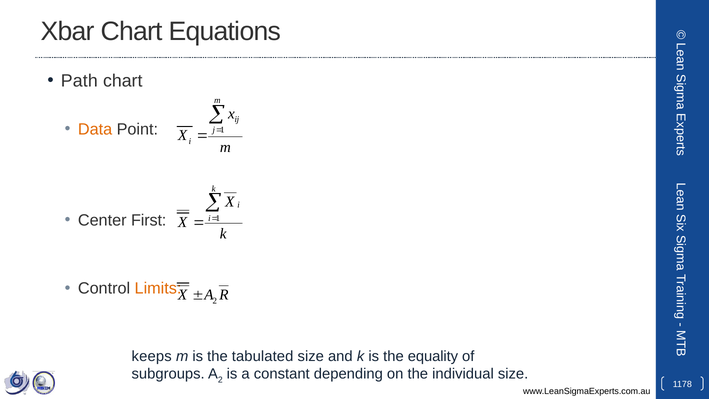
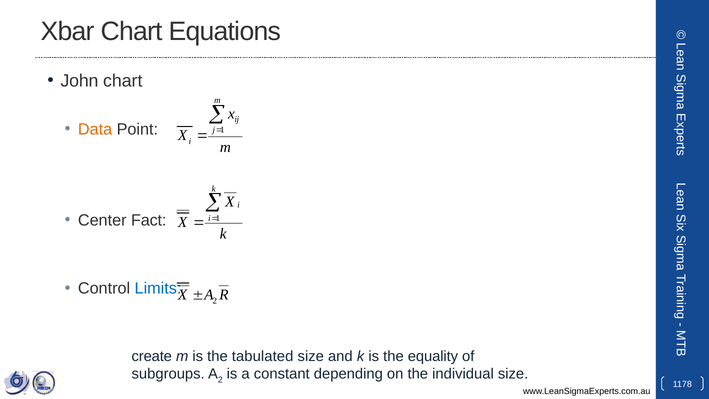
Path: Path -> John
First: First -> Fact
Limits colour: orange -> blue
keeps: keeps -> create
